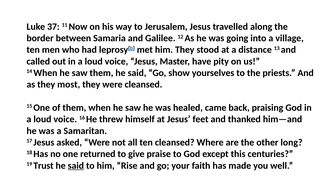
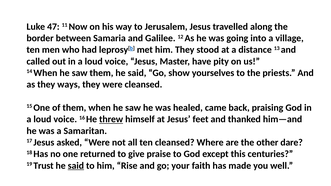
37: 37 -> 47
most: most -> ways
threw underline: none -> present
long: long -> dare
